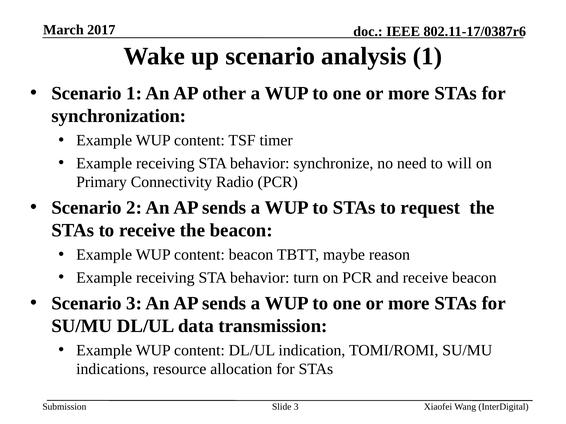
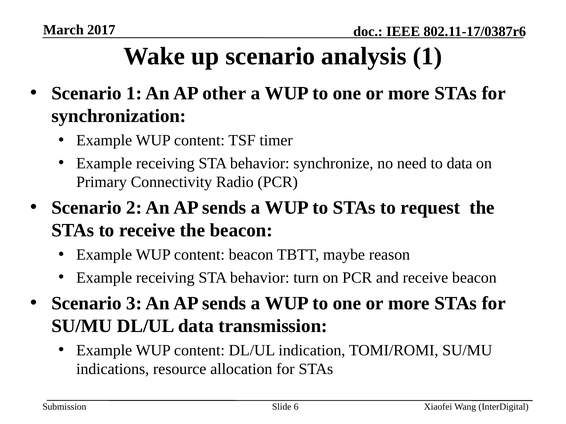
to will: will -> data
Slide 3: 3 -> 6
